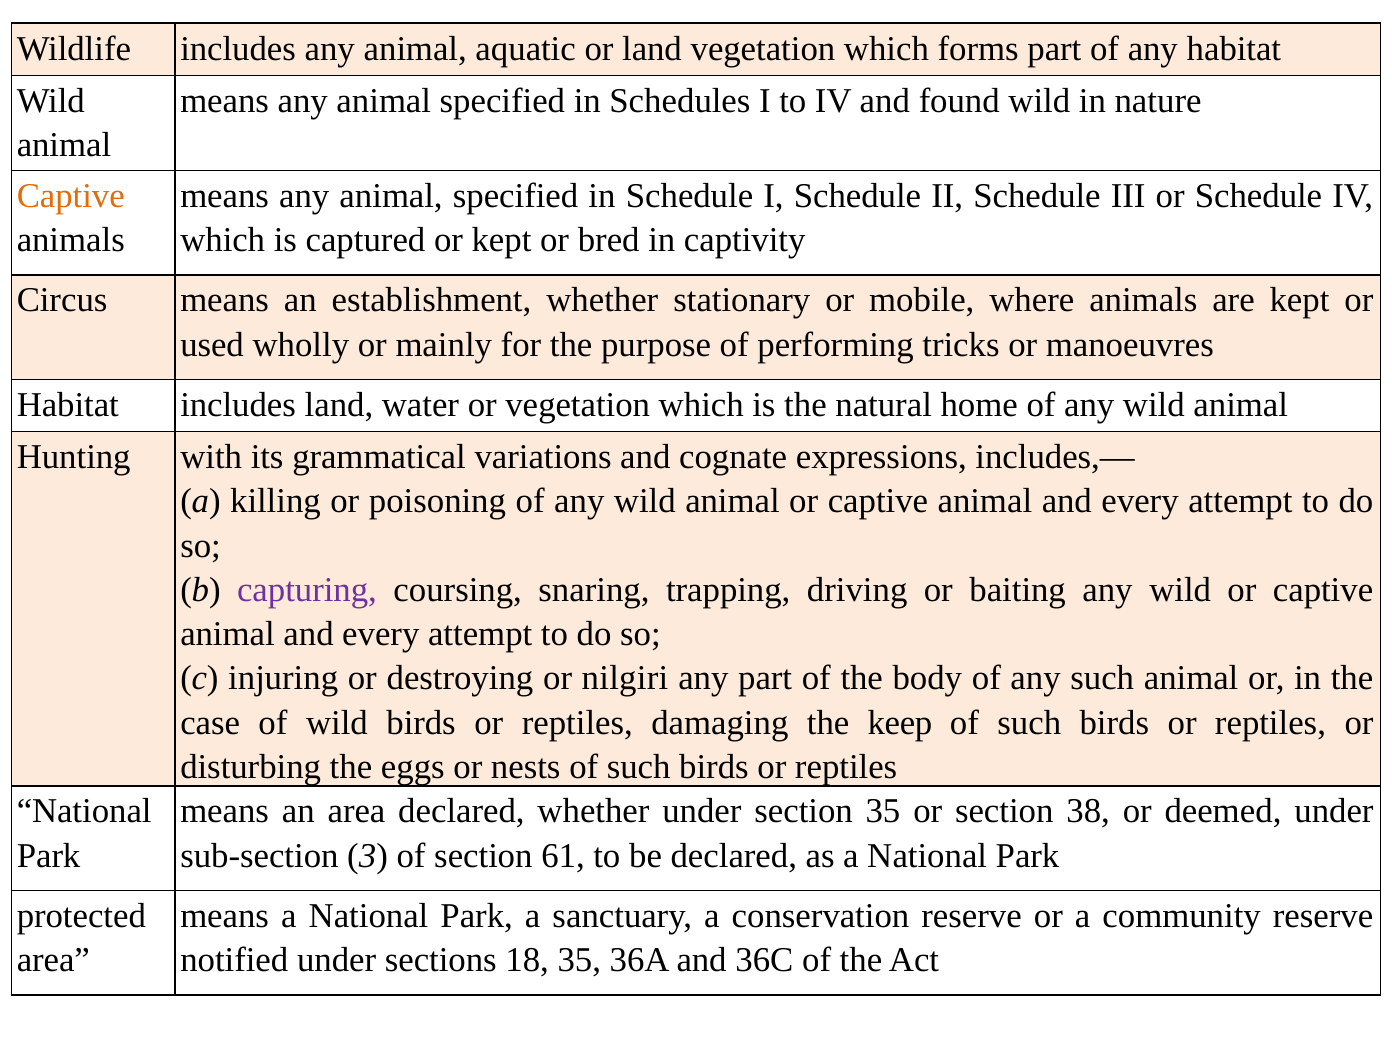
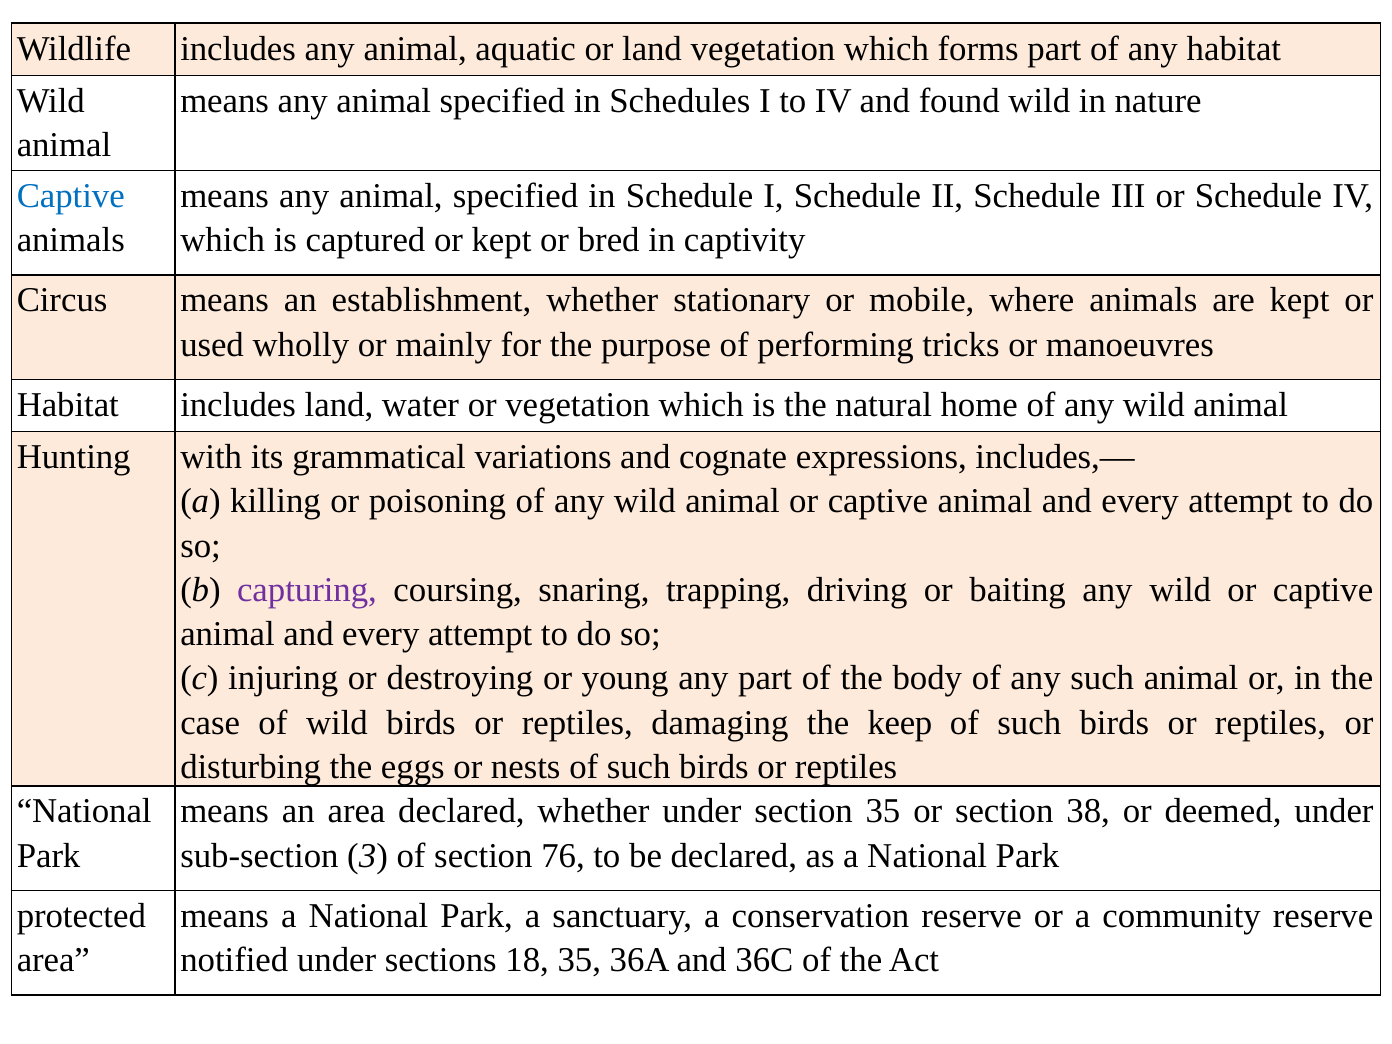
Captive at (71, 196) colour: orange -> blue
nilgiri: nilgiri -> young
61: 61 -> 76
